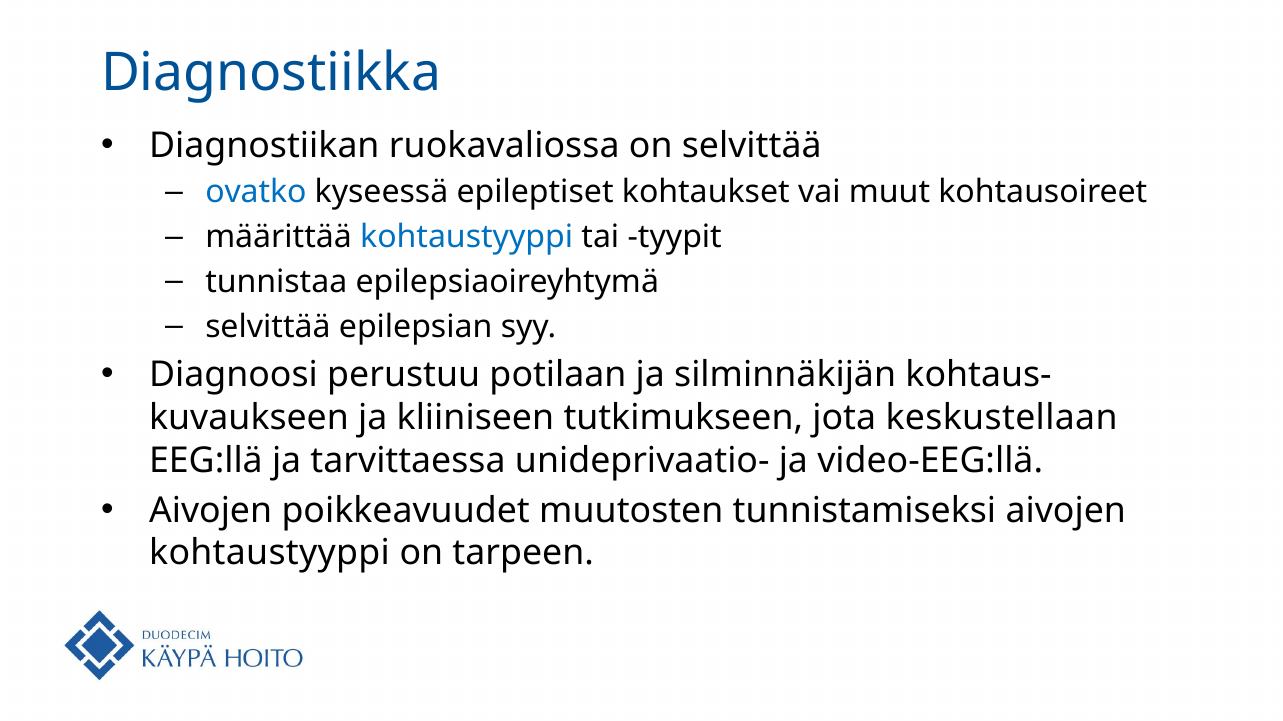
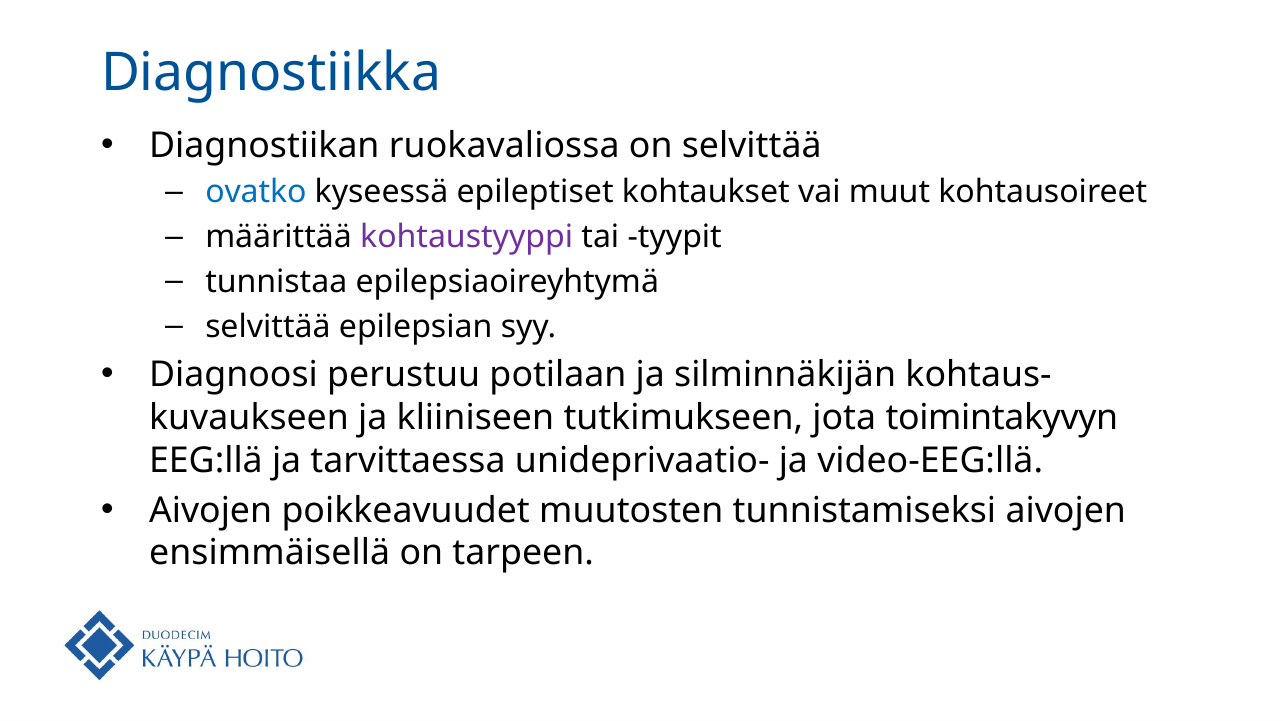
kohtaustyyppi at (467, 237) colour: blue -> purple
keskustellaan: keskustellaan -> toimintakyvyn
kohtaustyyppi at (270, 554): kohtaustyyppi -> ensimmäisellä
